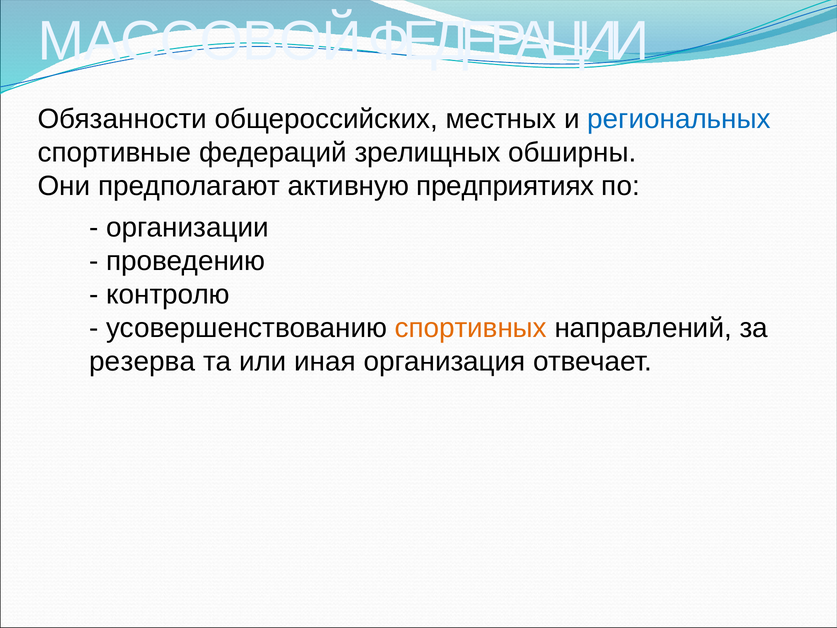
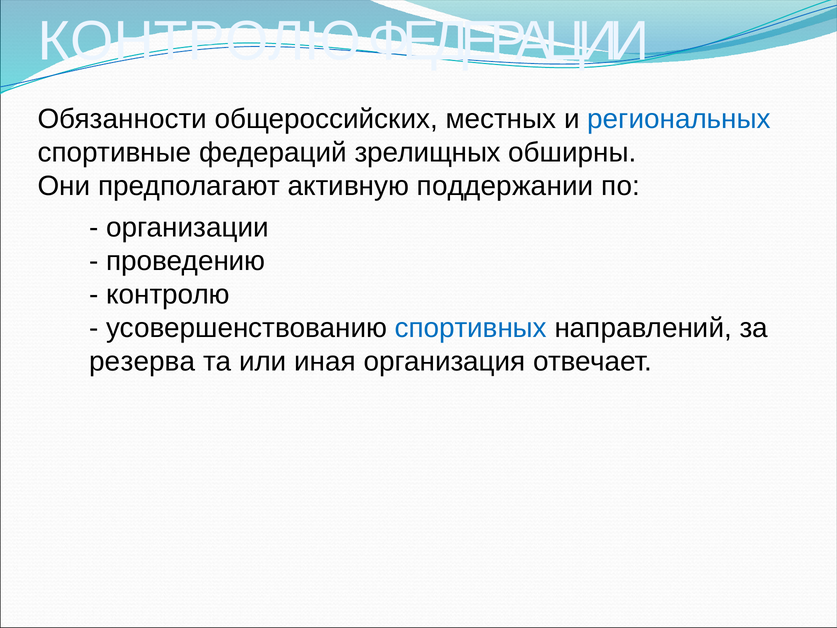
МАССОВОЙ at (200, 41): МАССОВОЙ -> КОНТРОЛЮ
предприятиях: предприятиях -> поддержании
спортивных colour: orange -> blue
